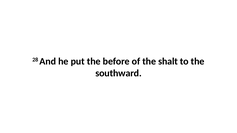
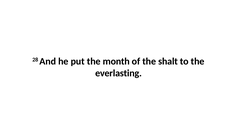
before: before -> month
southward: southward -> everlasting
